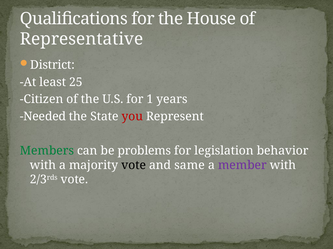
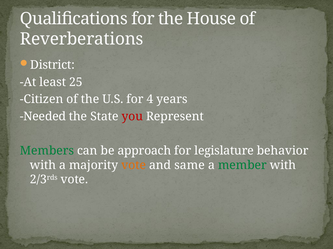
Representative: Representative -> Reverberations
1: 1 -> 4
problems: problems -> approach
legislation: legislation -> legislature
vote at (134, 166) colour: black -> orange
member colour: purple -> green
